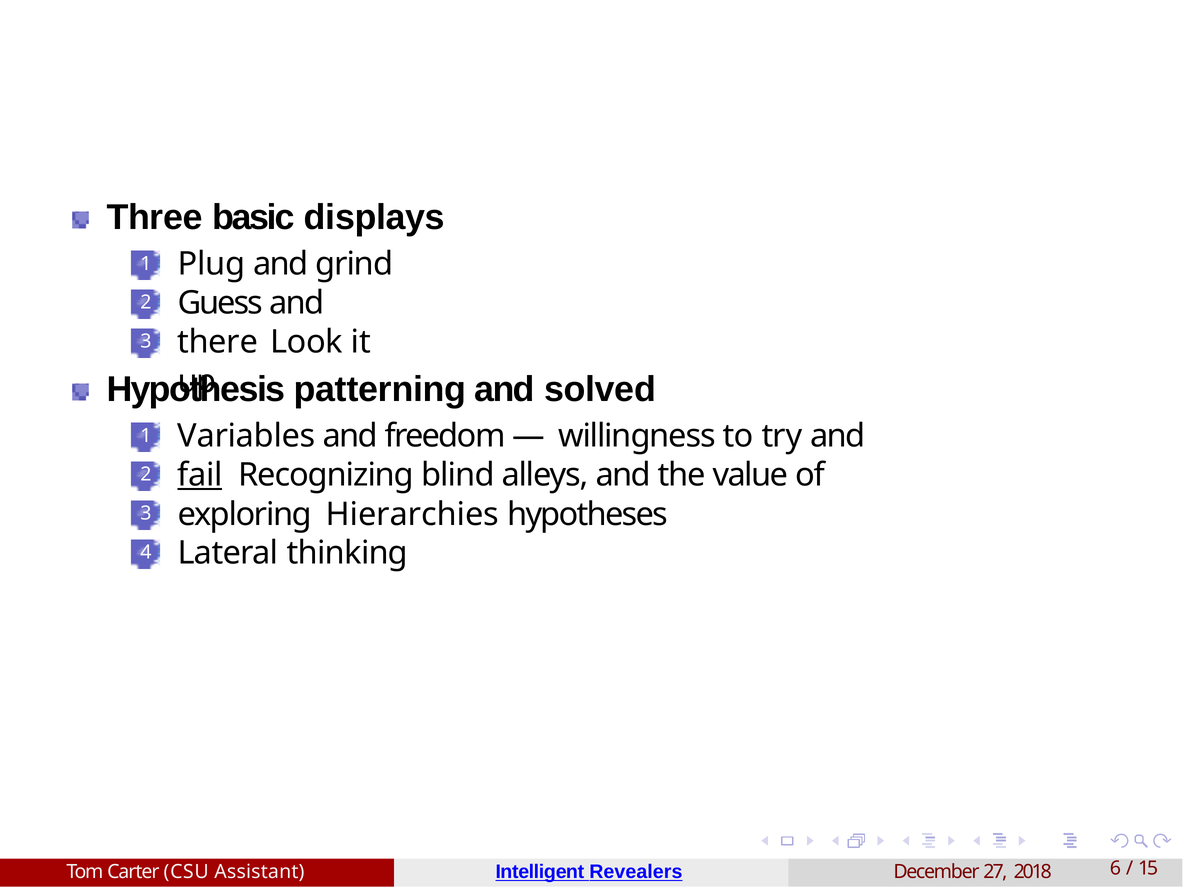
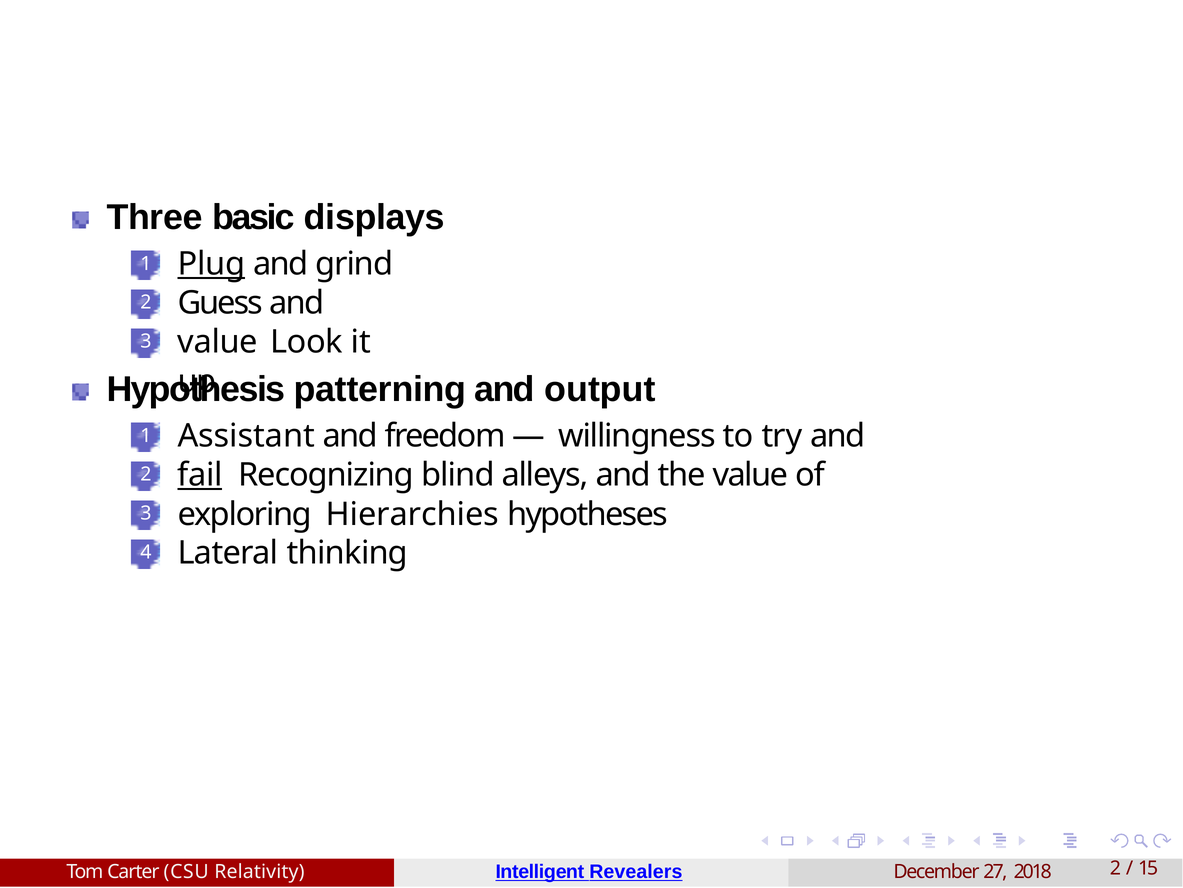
Plug underline: none -> present
there at (218, 342): there -> value
solved: solved -> output
Variables: Variables -> Assistant
Assistant: Assistant -> Relativity
2018 6: 6 -> 2
